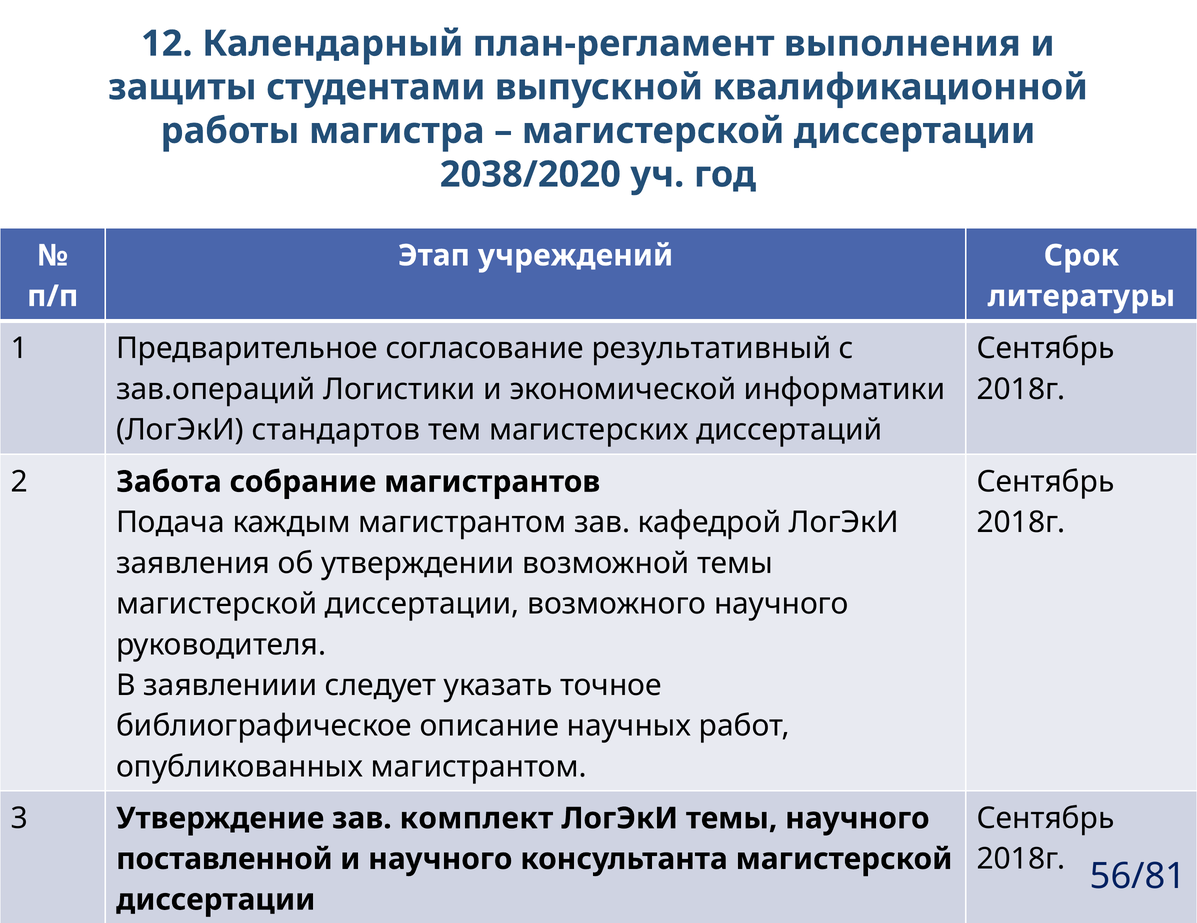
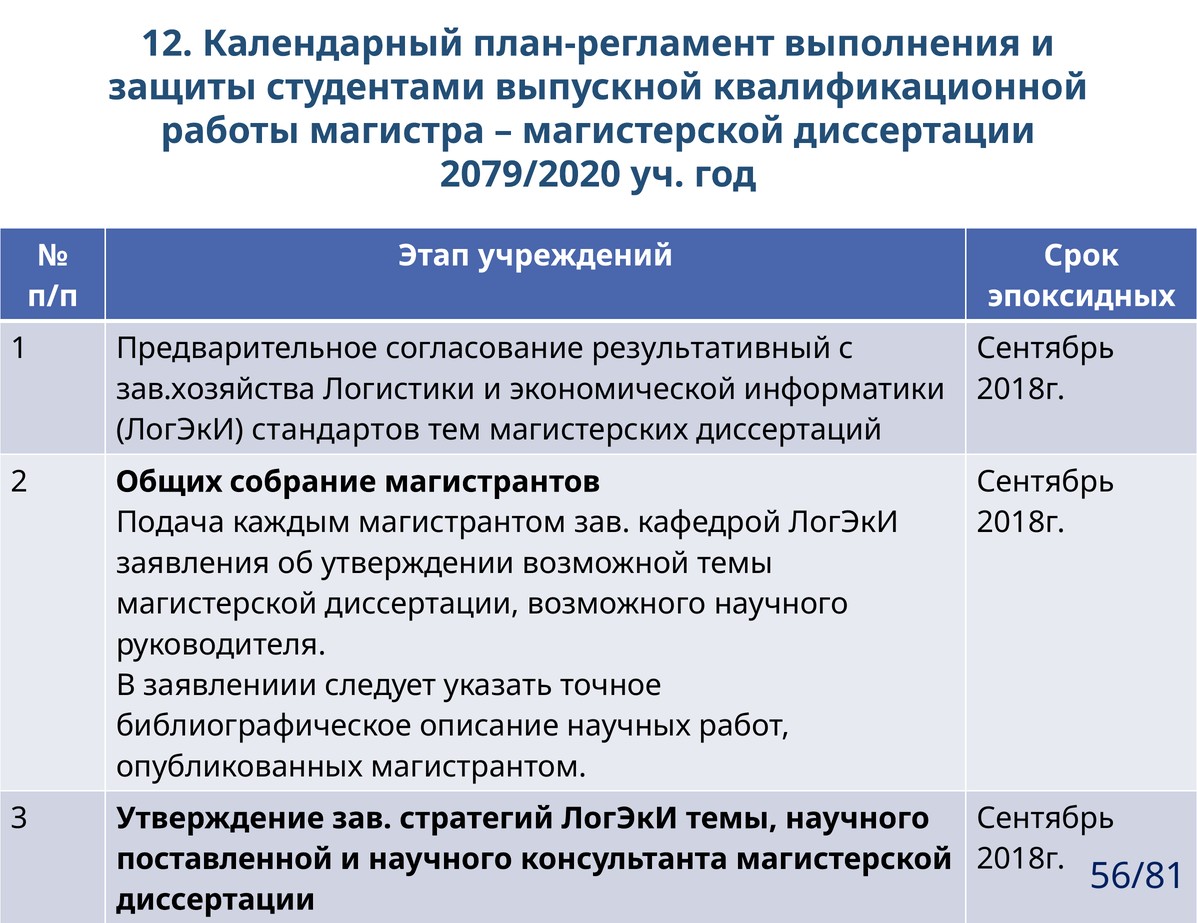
2038/2020: 2038/2020 -> 2079/2020
литературы: литературы -> эпоксидных
зав.операций: зав.операций -> зав.хозяйства
Забота: Забота -> Общих
комплект: комплект -> стратегий
